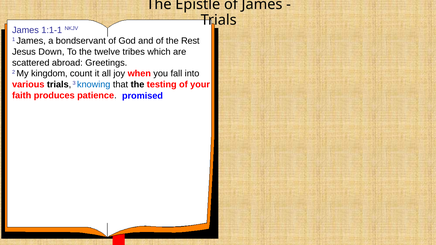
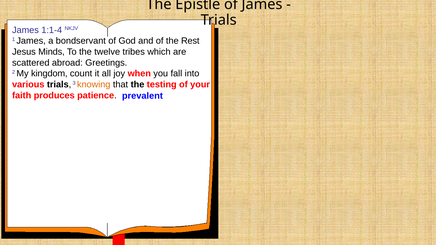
1:1-1: 1:1-1 -> 1:1-4
Down: Down -> Minds
knowing colour: blue -> orange
promised: promised -> prevalent
